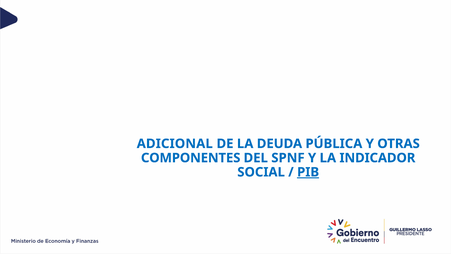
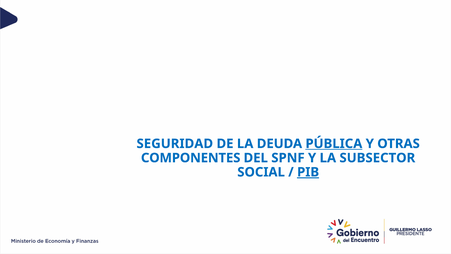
ADICIONAL: ADICIONAL -> SEGURIDAD
PÚBLICA underline: none -> present
INDICADOR: INDICADOR -> SUBSECTOR
